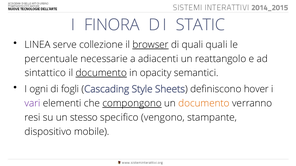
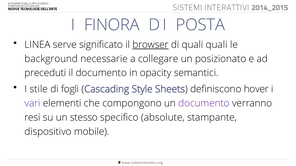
STATIC: STATIC -> POSTA
collezione: collezione -> significato
percentuale: percentuale -> background
adiacenti: adiacenti -> collegare
reattangolo: reattangolo -> posizionato
sintattico: sintattico -> preceduti
documento at (101, 73) underline: present -> none
ogni: ogni -> stile
compongono underline: present -> none
documento at (204, 104) colour: orange -> purple
vengono: vengono -> absolute
